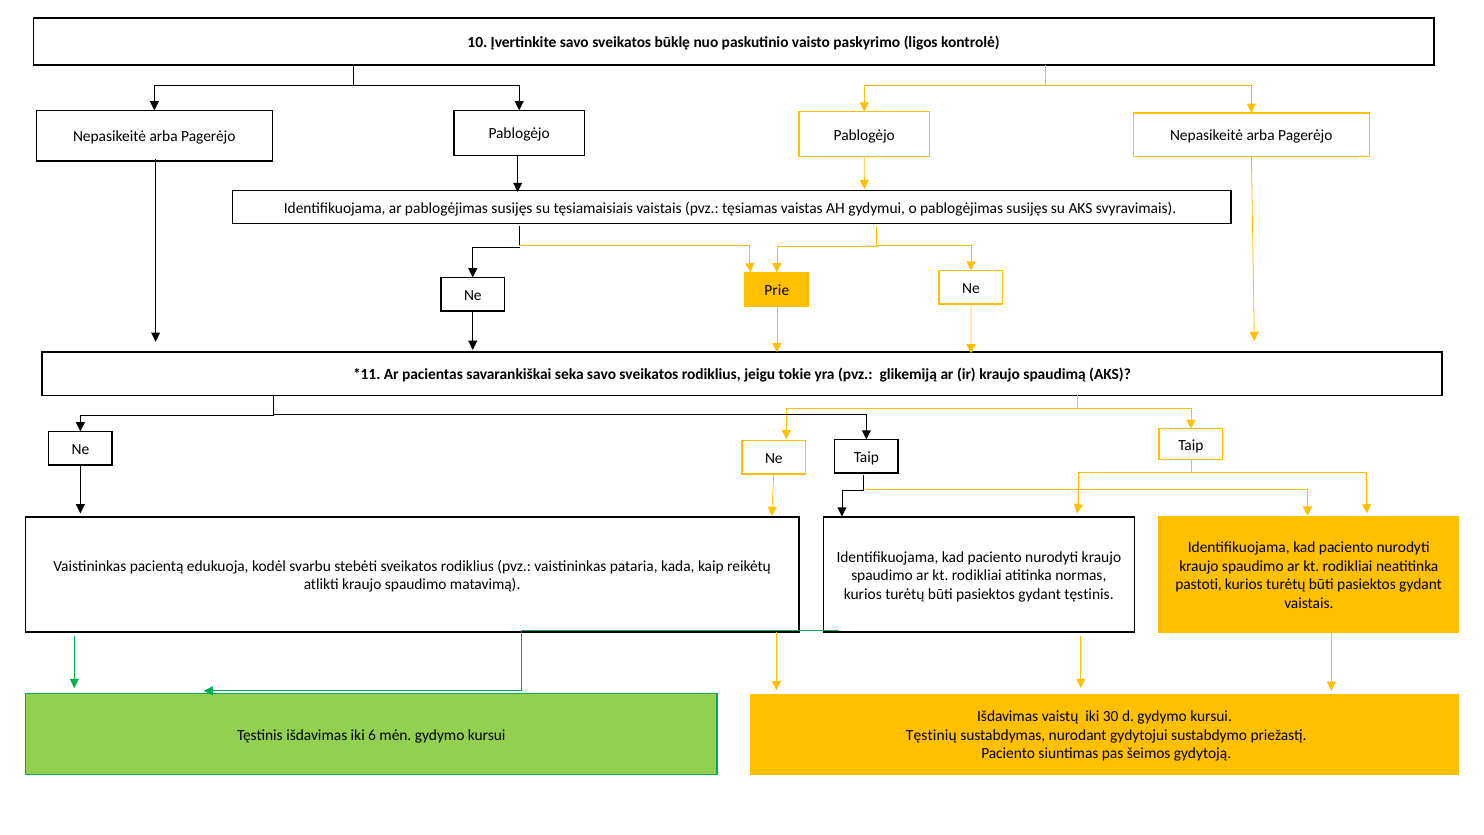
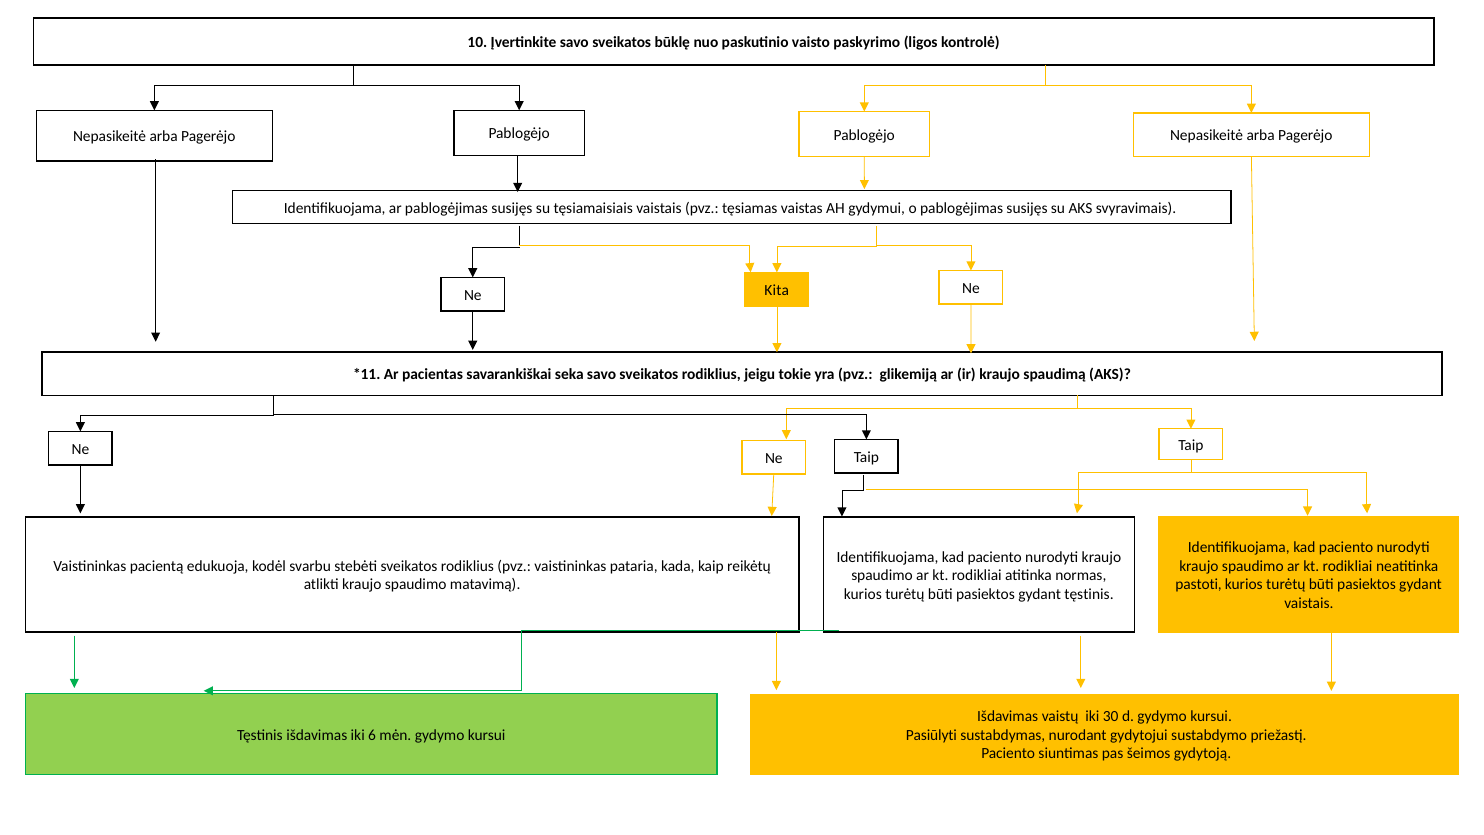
Prie: Prie -> Kita
Tęstinių: Tęstinių -> Pasiūlyti
